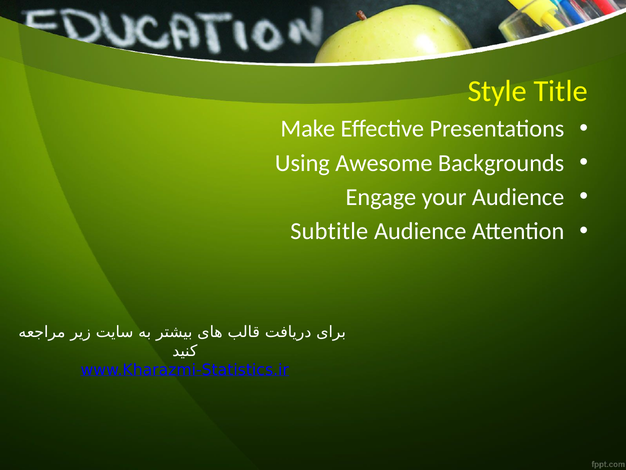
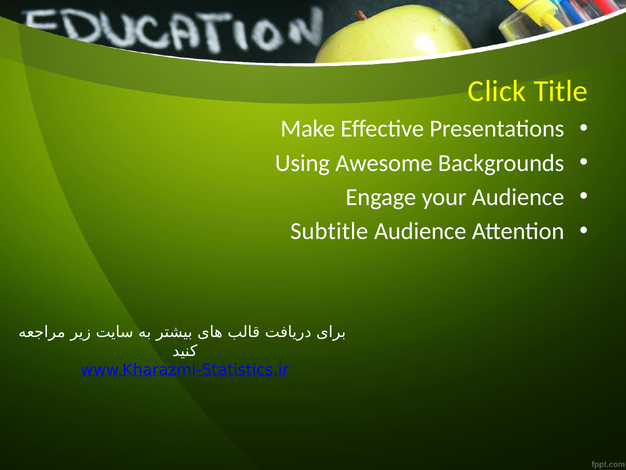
Style: Style -> Click
